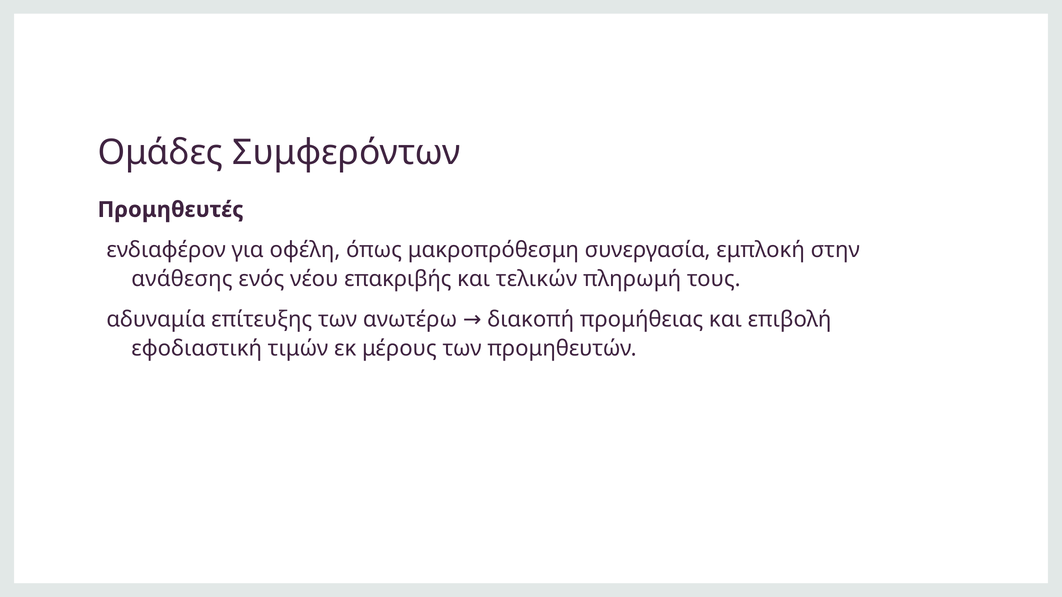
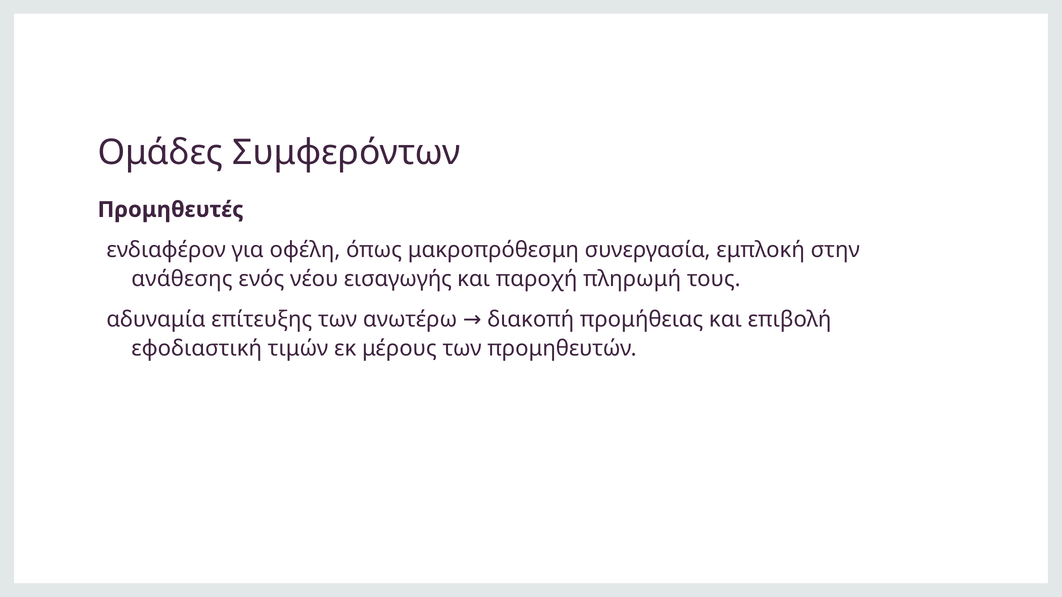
επακριβής: επακριβής -> εισαγωγής
τελικών: τελικών -> παροχή
